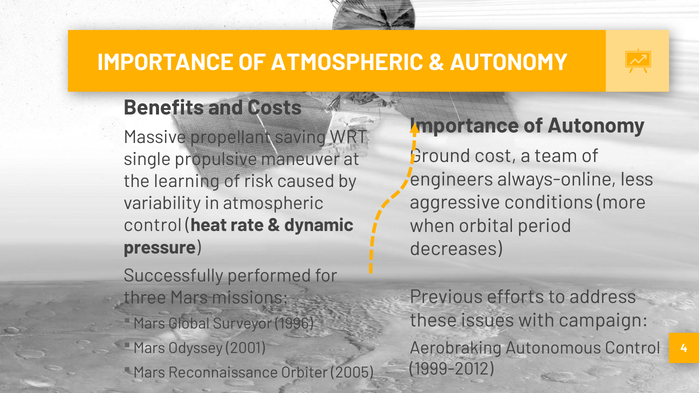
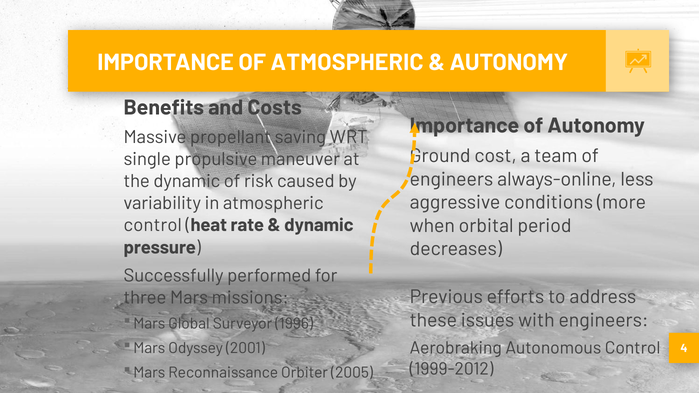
the learning: learning -> dynamic
with campaign: campaign -> engineers
